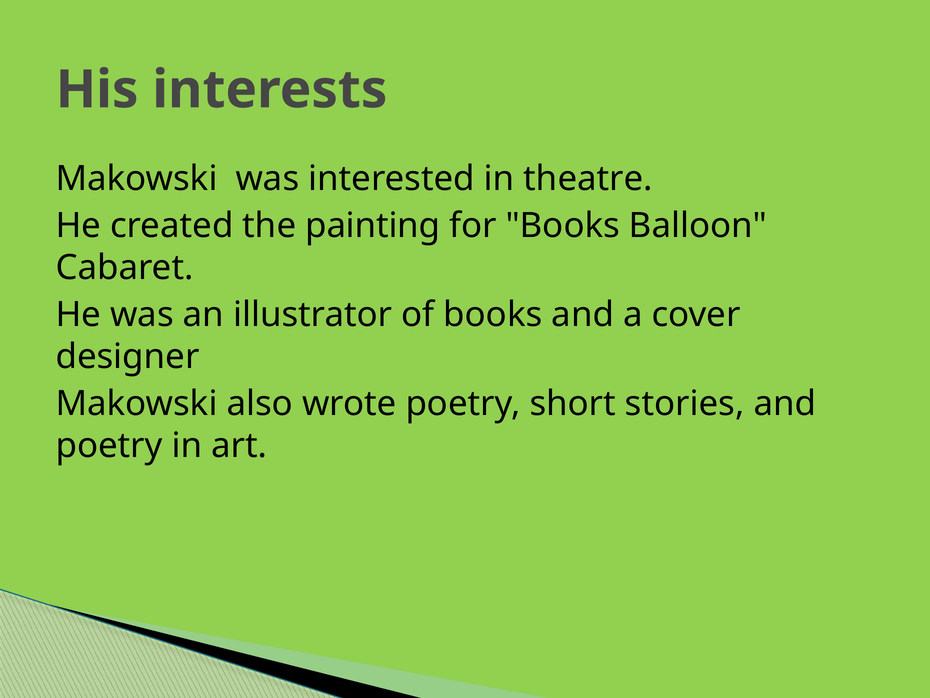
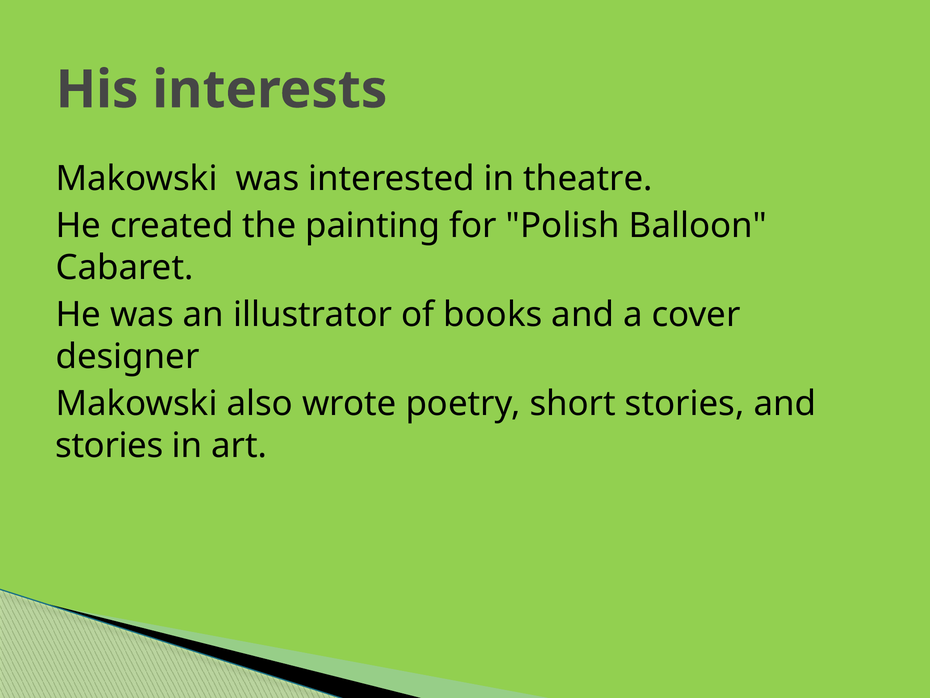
for Books: Books -> Polish
poetry at (109, 445): poetry -> stories
